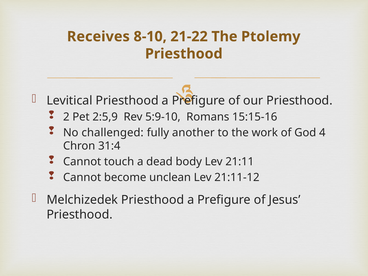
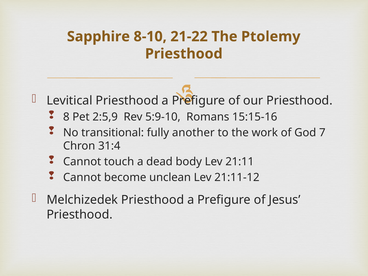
Receives: Receives -> Sapphire
2: 2 -> 8
challenged: challenged -> transitional
4: 4 -> 7
